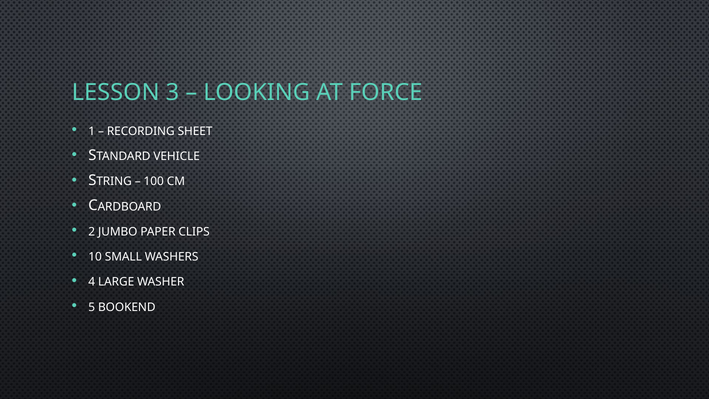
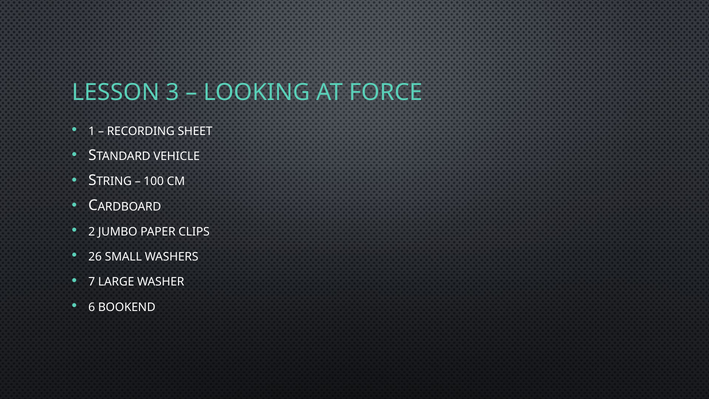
10: 10 -> 26
4: 4 -> 7
5: 5 -> 6
